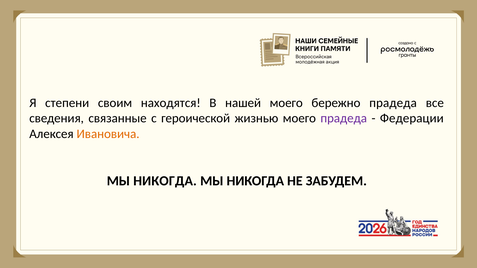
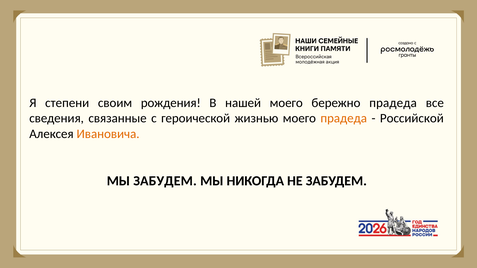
находятся: находятся -> рождения
прадеда at (344, 118) colour: purple -> orange
Федерации: Федерации -> Российской
НИКОГДА at (165, 181): НИКОГДА -> ЗАБУДЕМ
